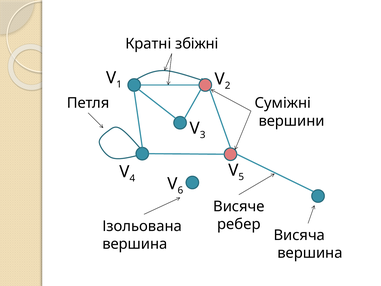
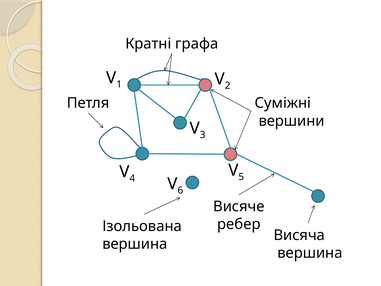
збіжні: збіжні -> графа
